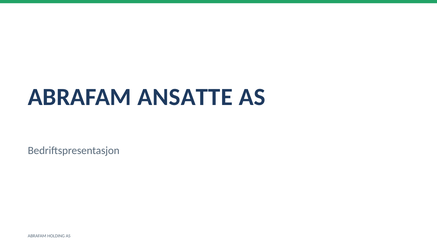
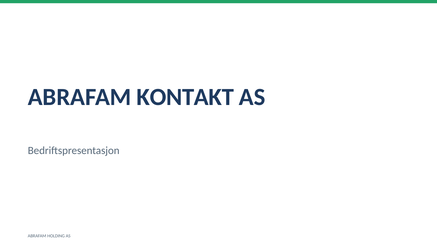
ANSATTE: ANSATTE -> KONTAKT
